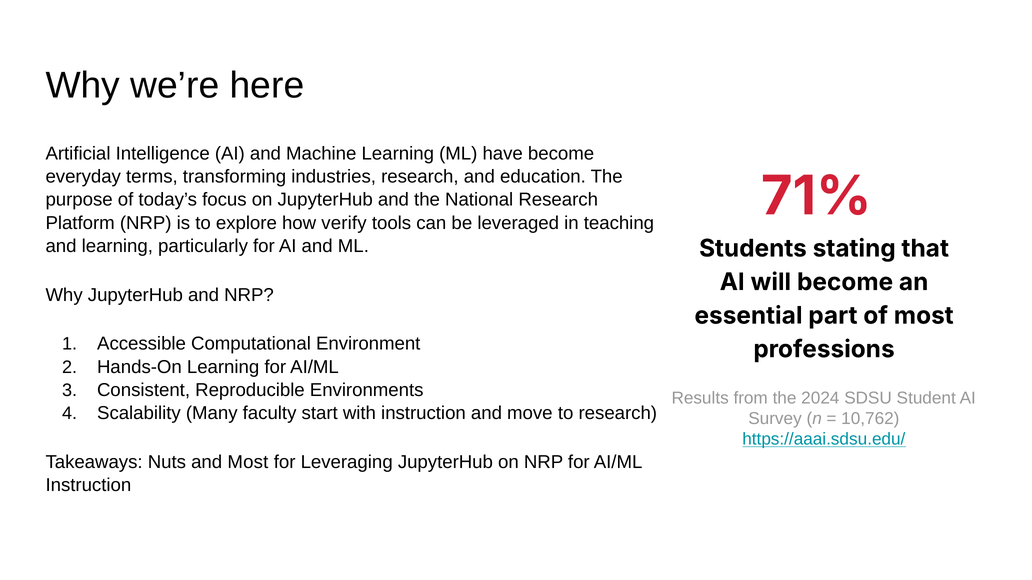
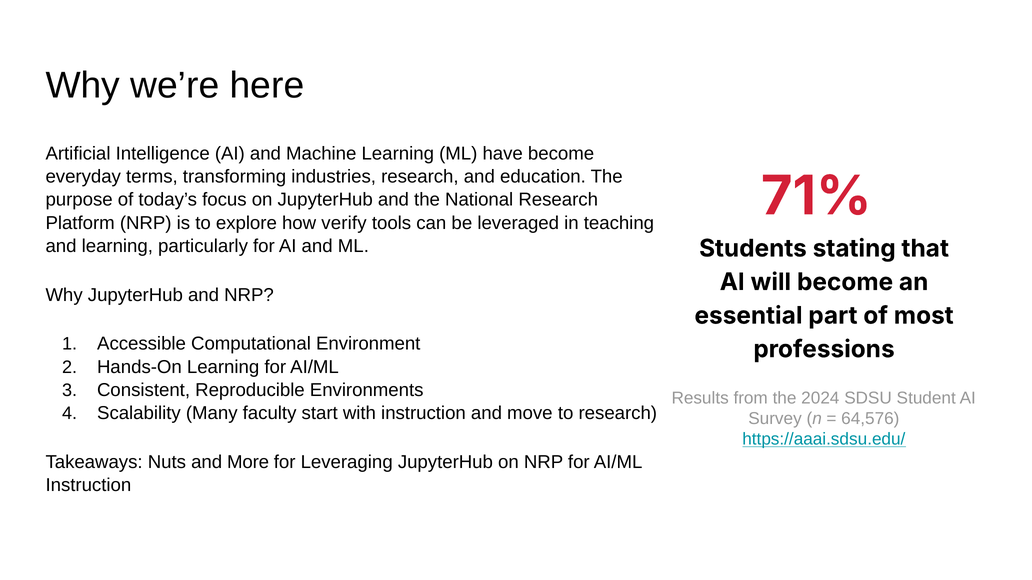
10,762: 10,762 -> 64,576
and Most: Most -> More
